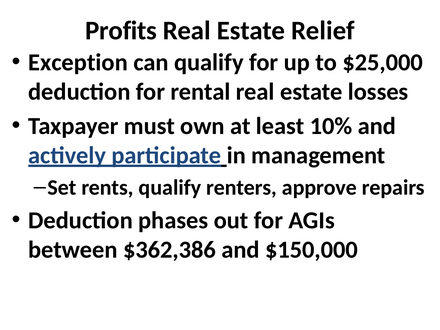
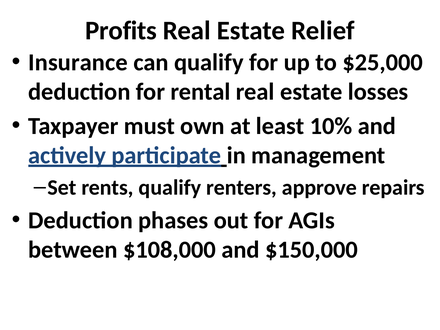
Exception: Exception -> Insurance
$362,386: $362,386 -> $108,000
